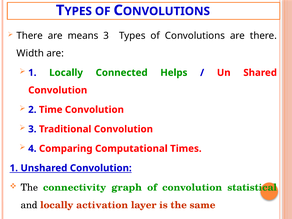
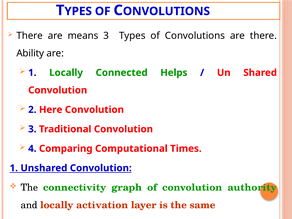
Width: Width -> Ability
Time: Time -> Here
statistical: statistical -> authority
